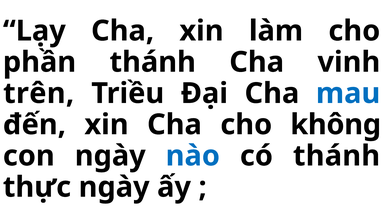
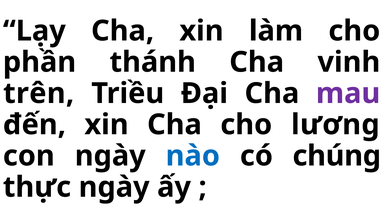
mau colour: blue -> purple
không: không -> lương
có thánh: thánh -> chúng
